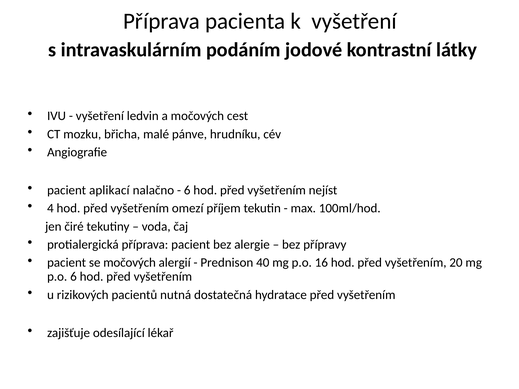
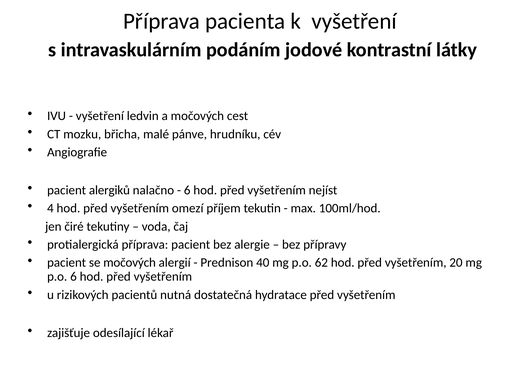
aplikací: aplikací -> alergiků
16: 16 -> 62
